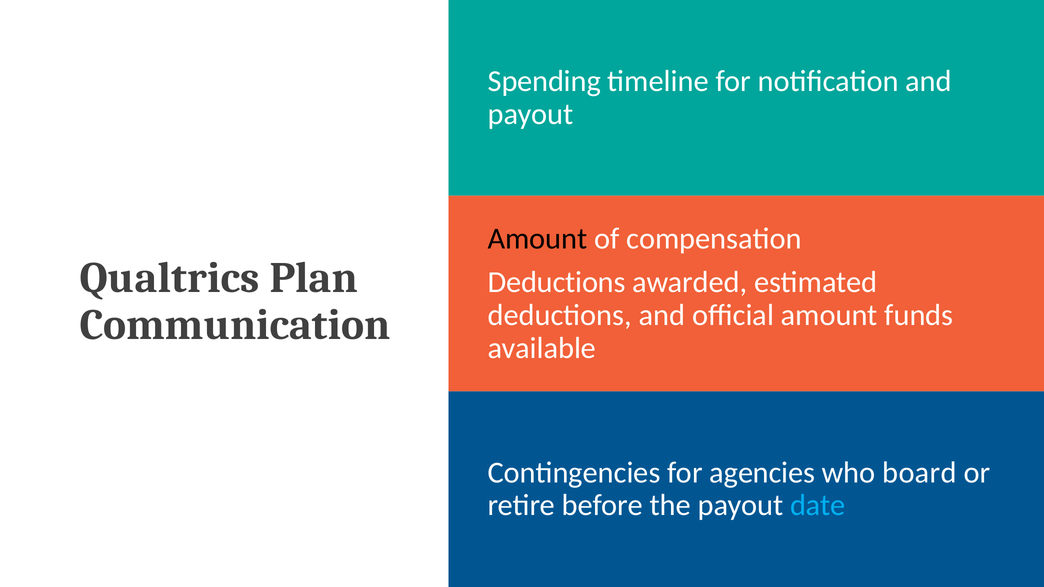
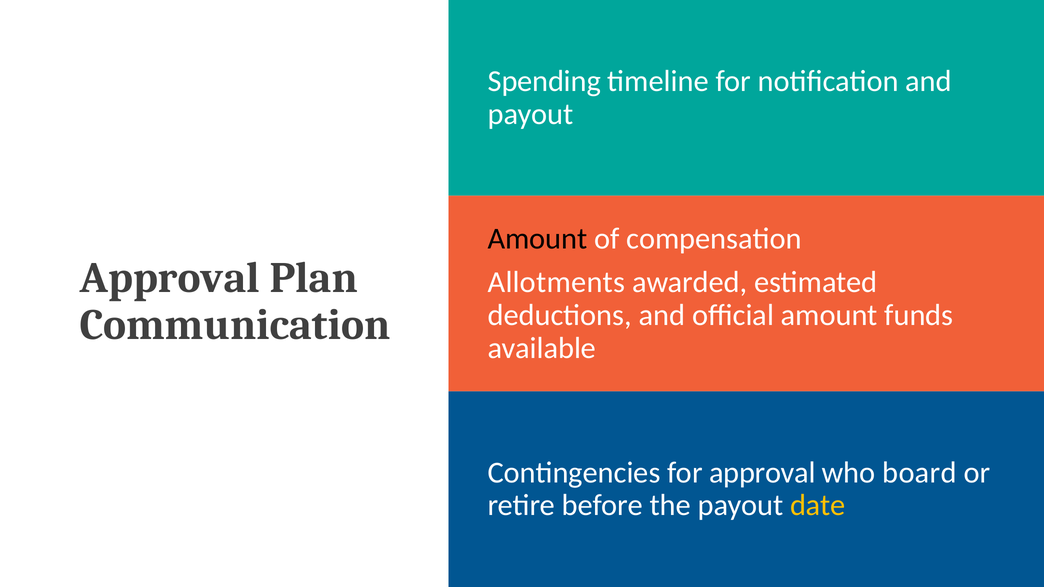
Qualtrics at (170, 278): Qualtrics -> Approval
Deductions at (557, 282): Deductions -> Allotments
for agencies: agencies -> approval
date colour: light blue -> yellow
